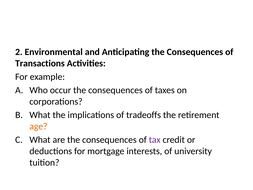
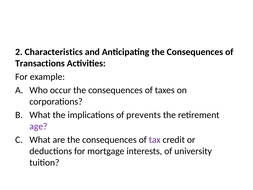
Environmental: Environmental -> Characteristics
tradeoffs: tradeoffs -> prevents
age colour: orange -> purple
